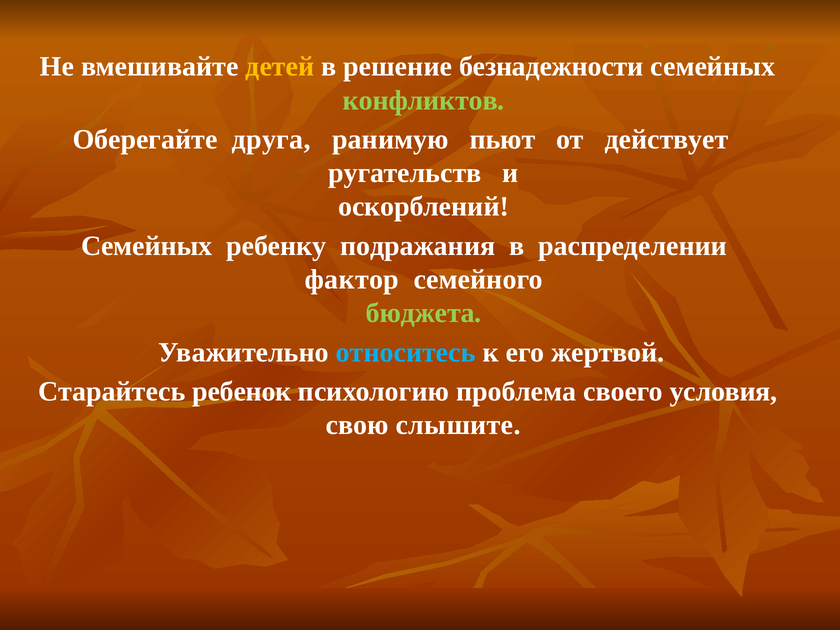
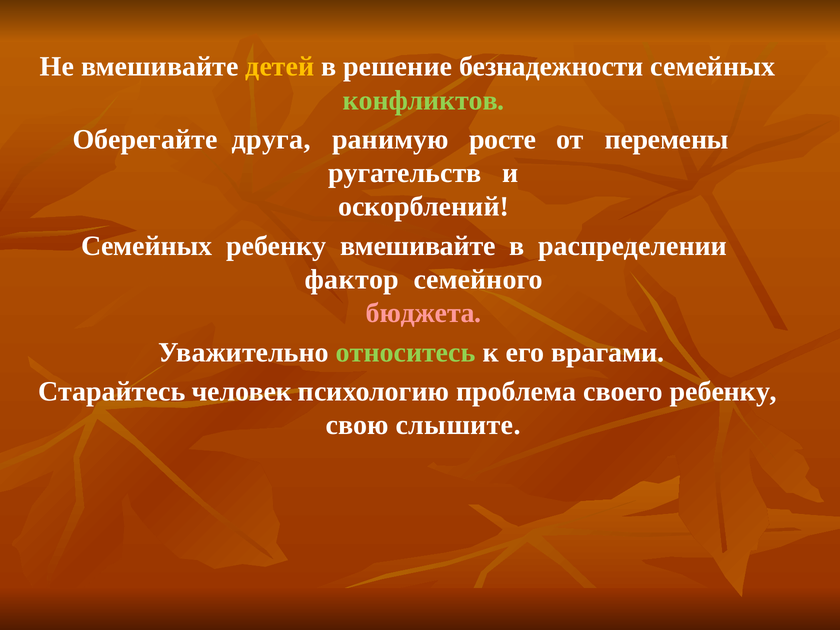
пьют: пьют -> росте
действует: действует -> перемены
ребенку подражания: подражания -> вмешивайте
бюджета colour: light green -> pink
относитесь colour: light blue -> light green
жертвой: жертвой -> врагами
ребенок: ребенок -> человек
своего условия: условия -> ребенку
